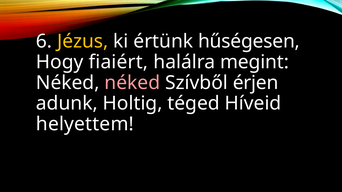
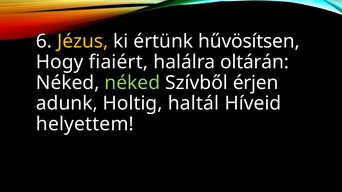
hűségesen: hűségesen -> hűvösítsen
megint: megint -> oltárán
néked at (132, 83) colour: pink -> light green
téged: téged -> haltál
